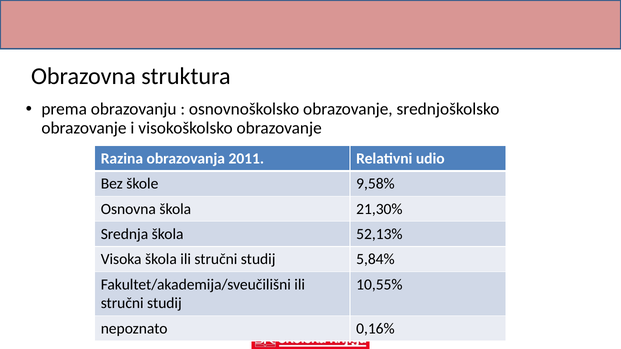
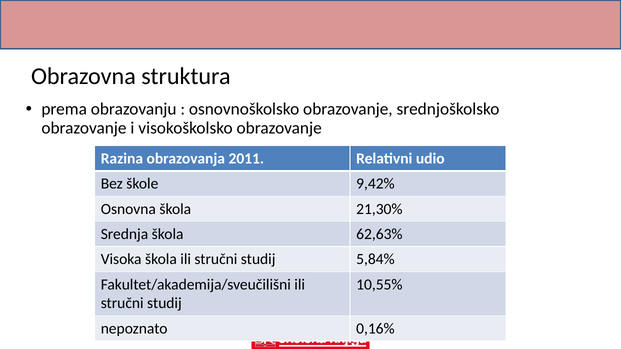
9,58%: 9,58% -> 9,42%
52,13%: 52,13% -> 62,63%
